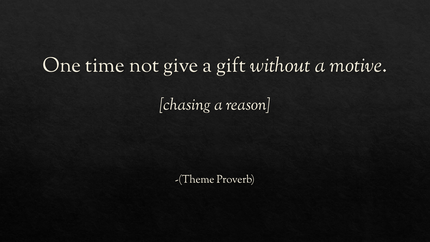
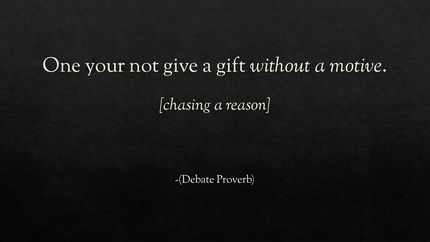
time: time -> your
-(Theme: -(Theme -> -(Debate
